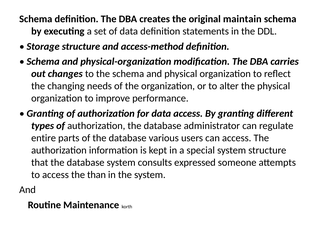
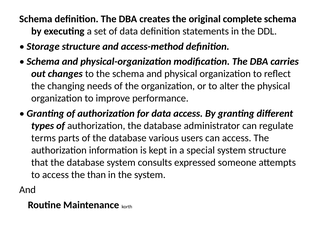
maintain: maintain -> complete
entire: entire -> terms
